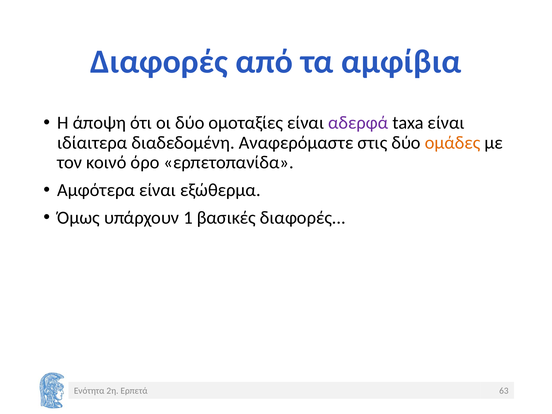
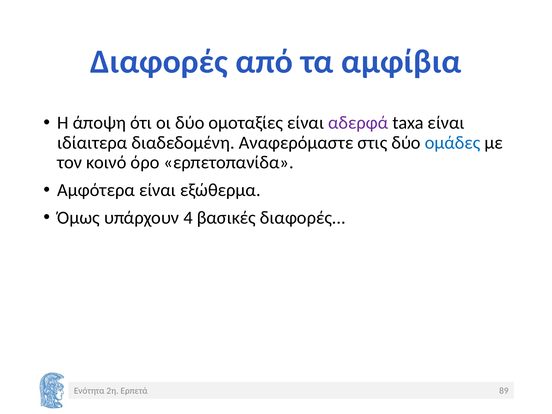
ομάδες colour: orange -> blue
1: 1 -> 4
63: 63 -> 89
